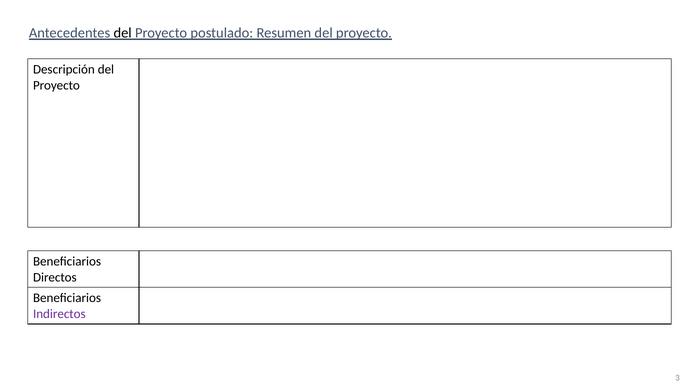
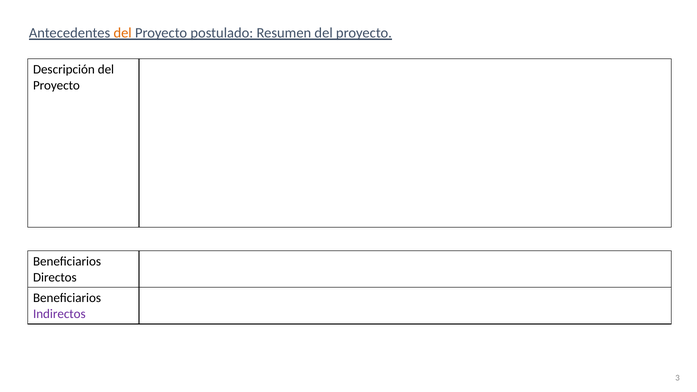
del at (123, 33) colour: black -> orange
